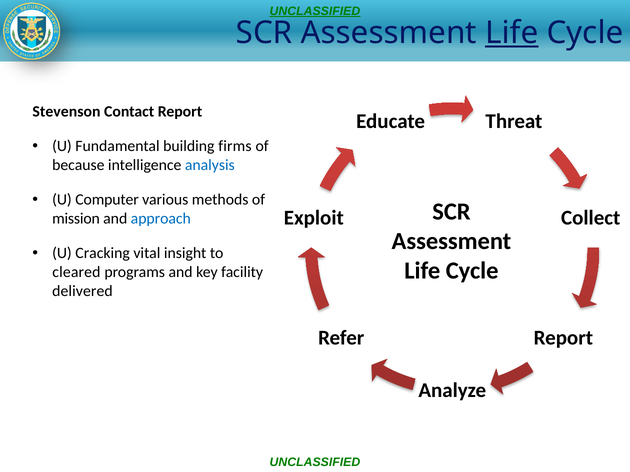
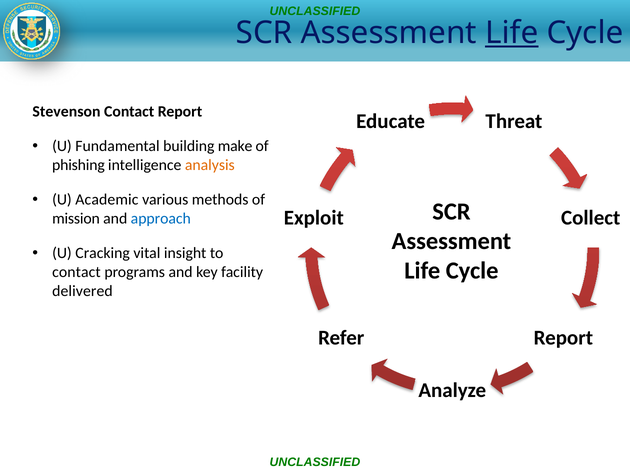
UNCLASSIFIED at (315, 11) underline: present -> none
firms: firms -> make
because: because -> phishing
analysis colour: blue -> orange
Computer: Computer -> Academic
cleared at (76, 272): cleared -> contact
